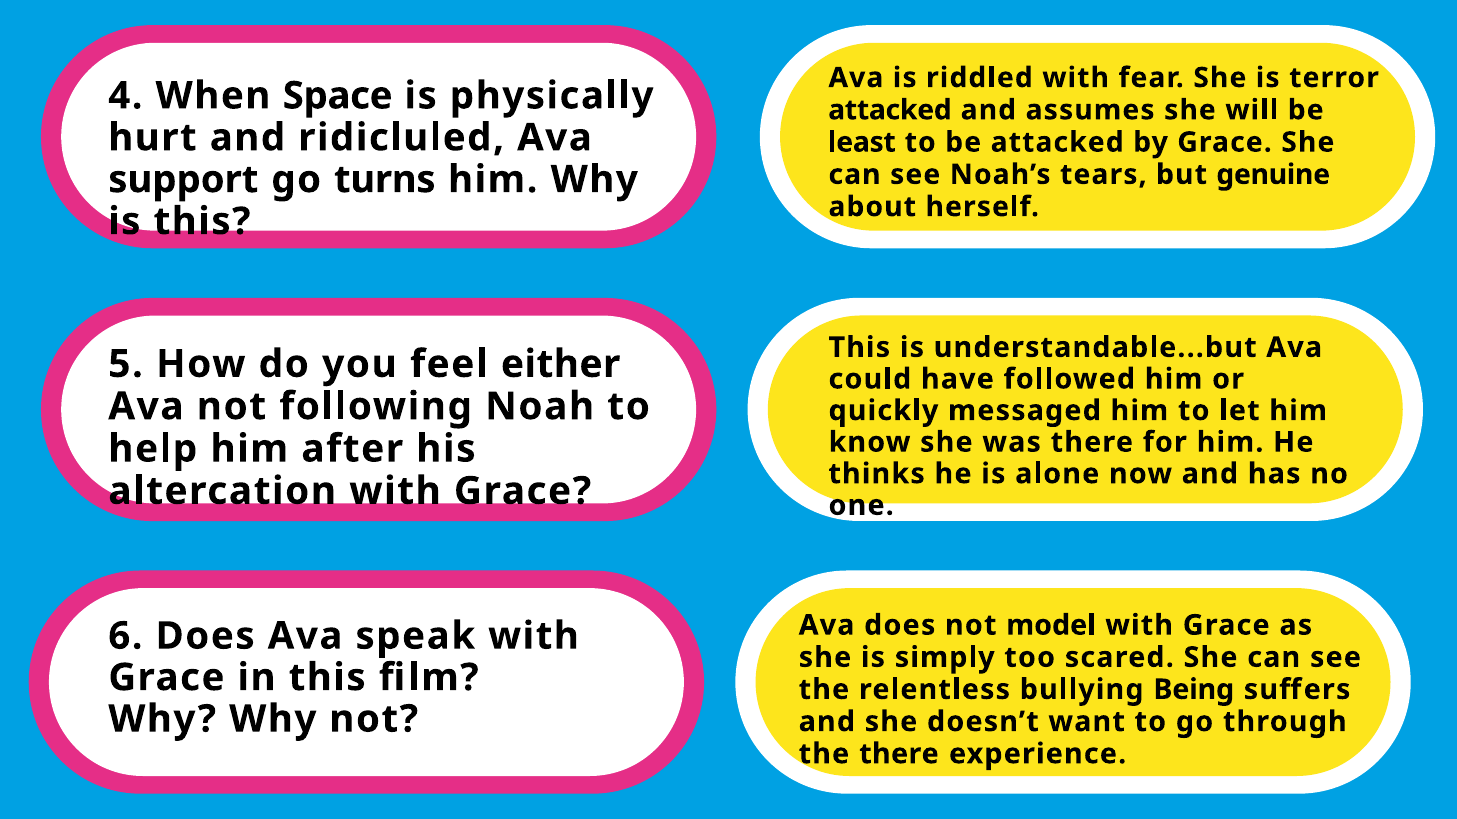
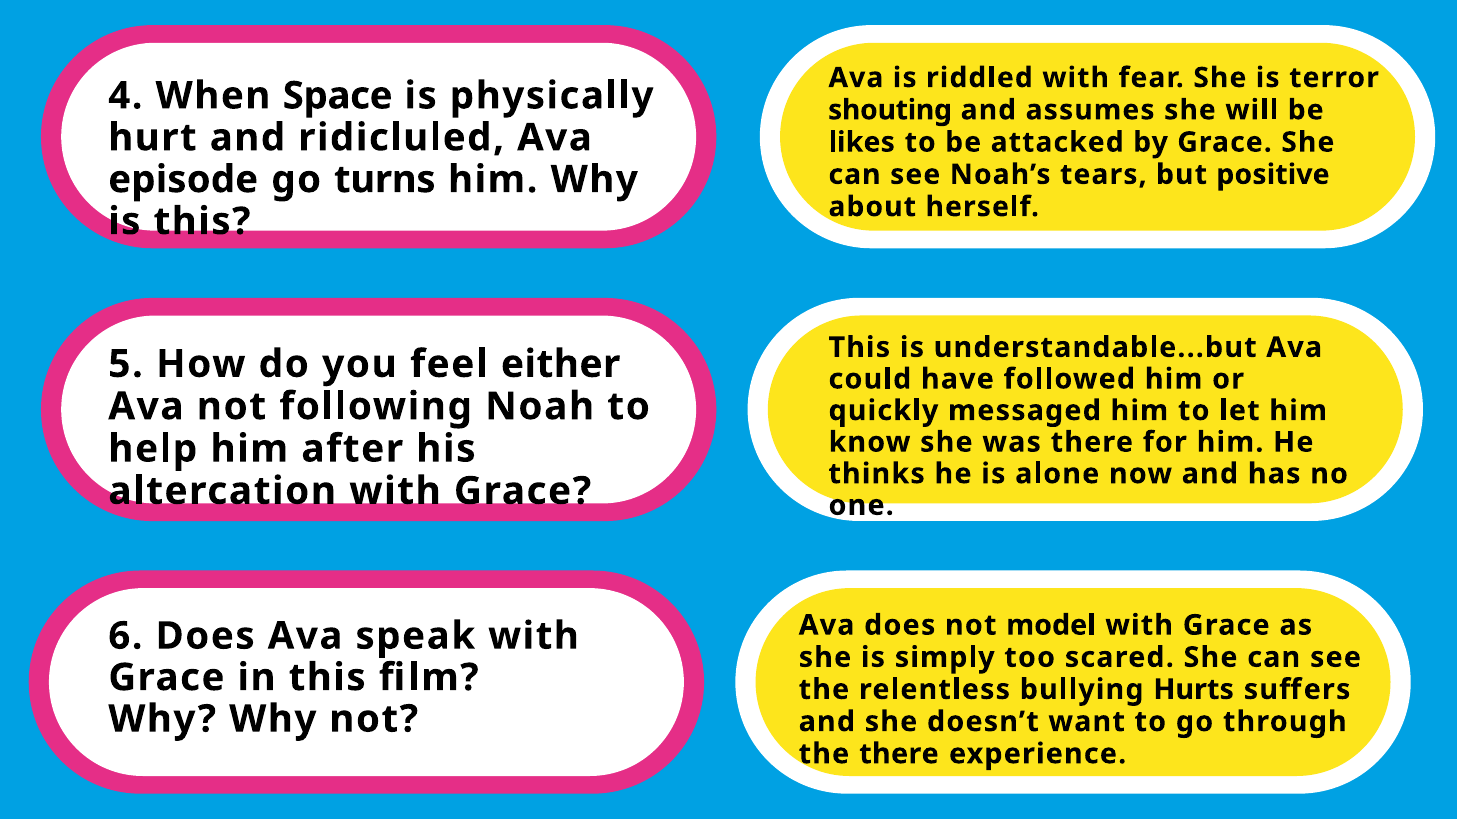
attacked at (890, 110): attacked -> shouting
least: least -> likes
genuine: genuine -> positive
support: support -> episode
Being: Being -> Hurts
